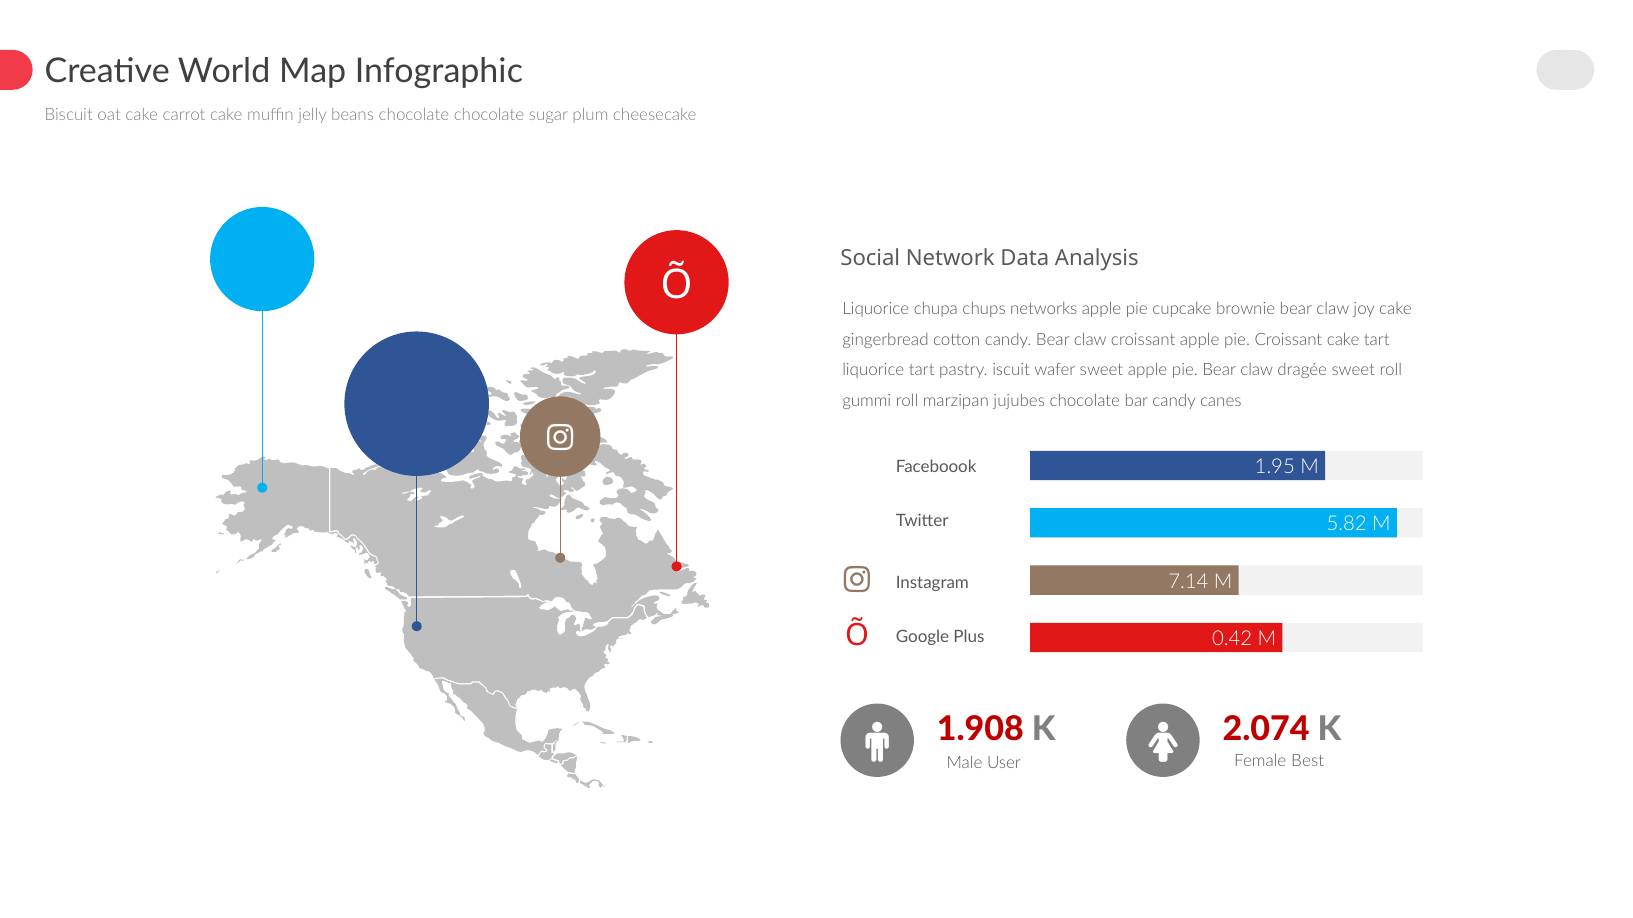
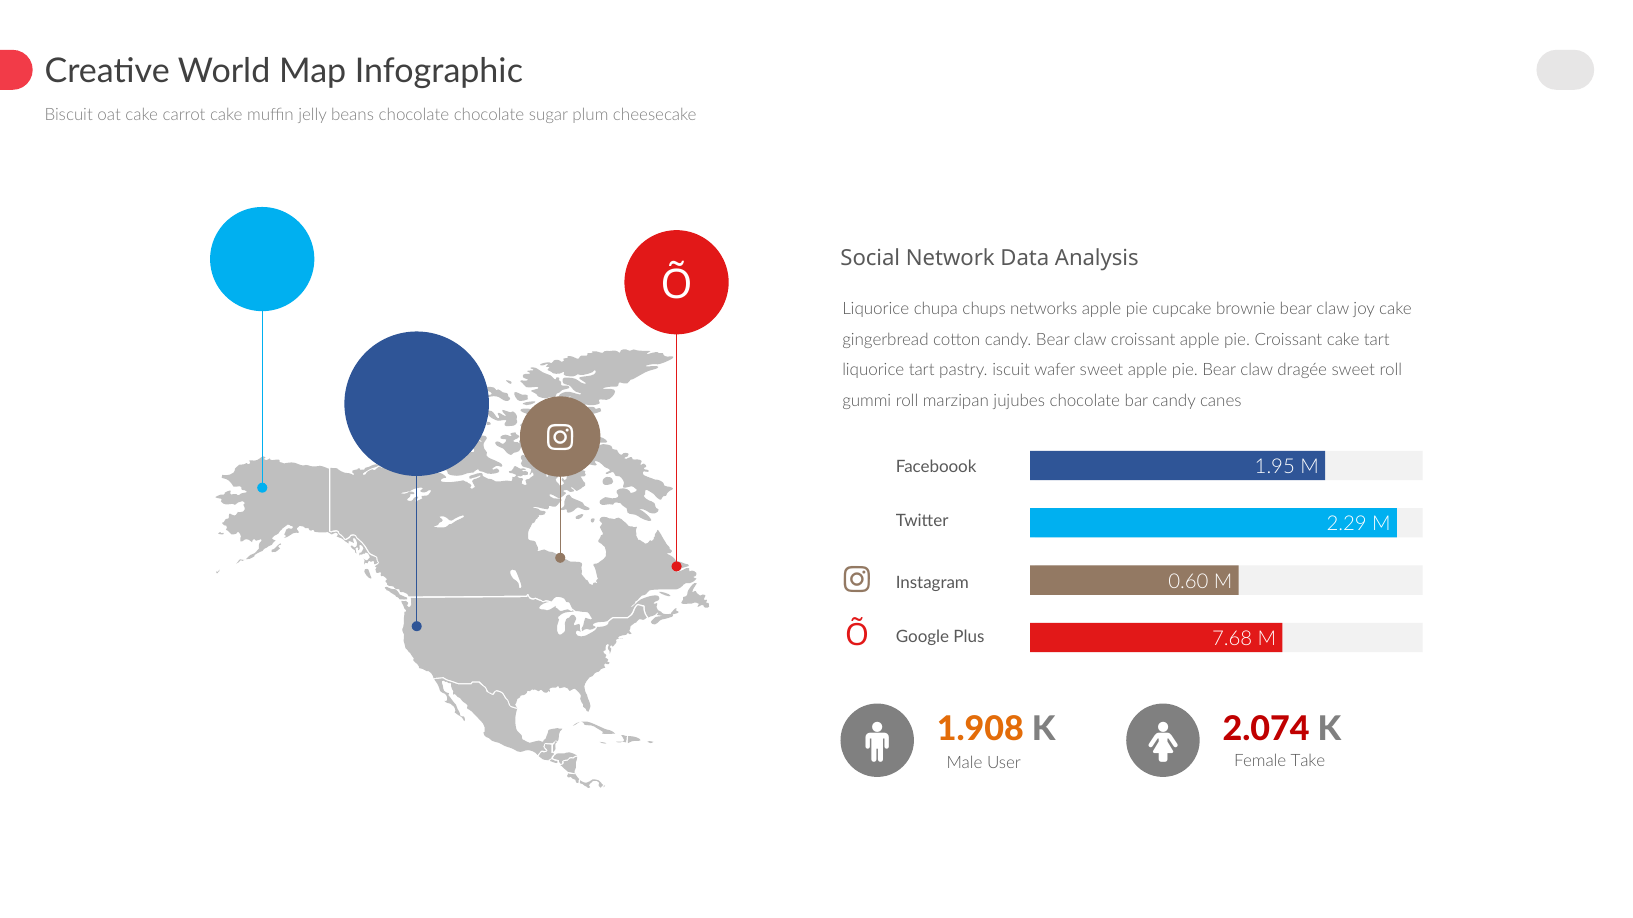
5.82: 5.82 -> 2.29
7.14: 7.14 -> 0.60
0.42: 0.42 -> 7.68
1.908 colour: red -> orange
Best: Best -> Take
